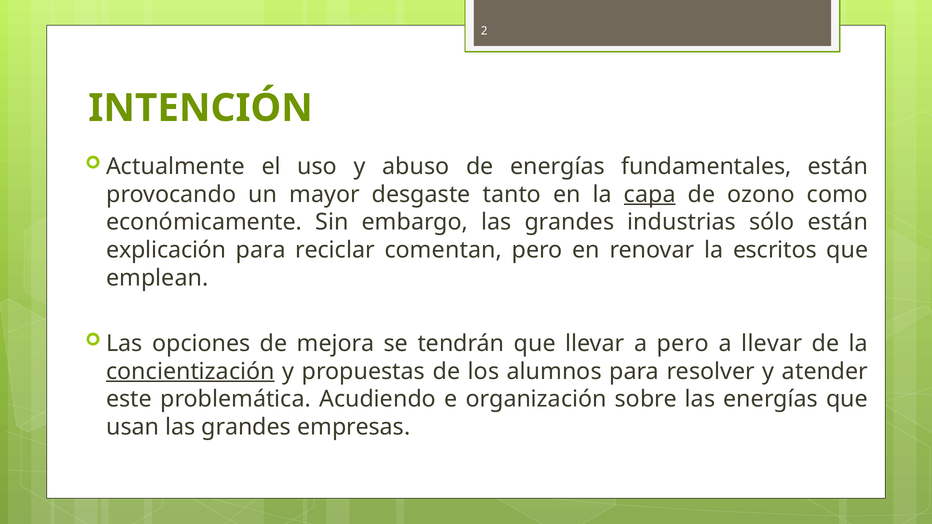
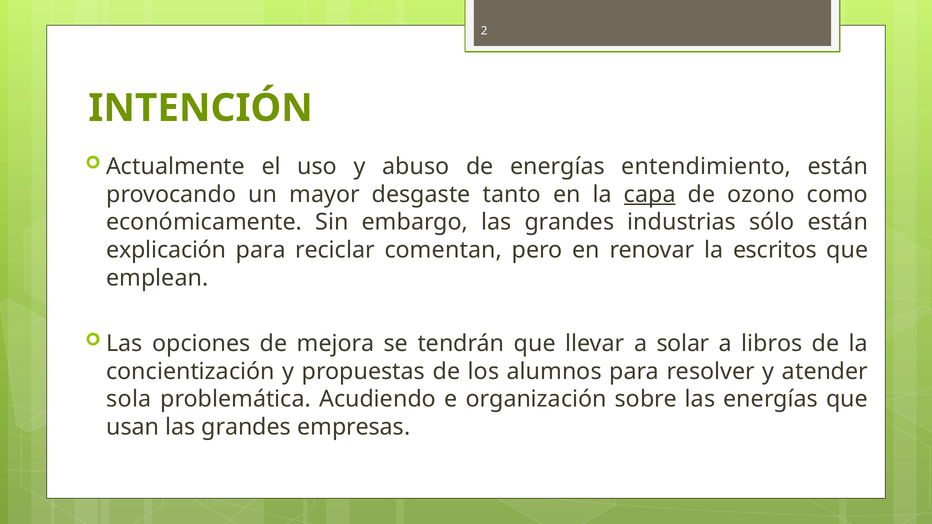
fundamentales: fundamentales -> entendimiento
a pero: pero -> solar
a llevar: llevar -> libros
concientización underline: present -> none
este: este -> sola
